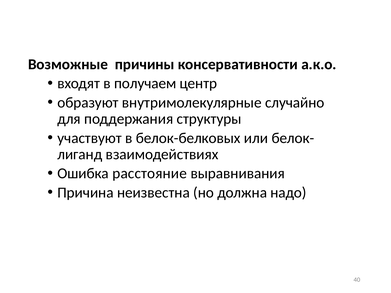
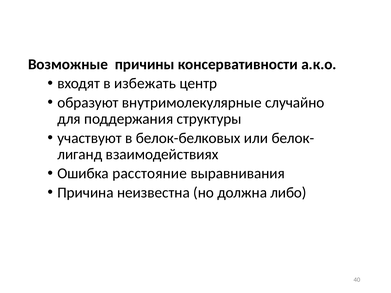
получаем: получаем -> избежать
надо: надо -> либо
